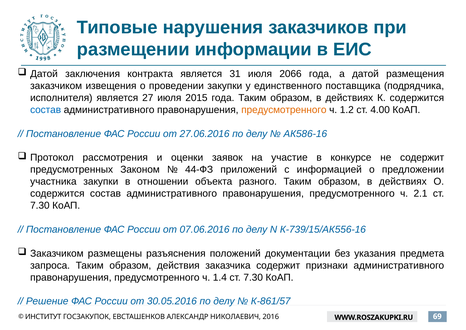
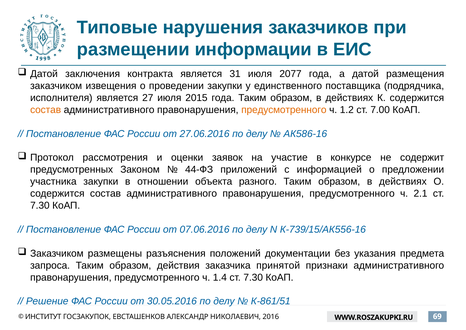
2066: 2066 -> 2077
состав at (46, 110) colour: blue -> orange
4.00: 4.00 -> 7.00
заказчика содержит: содержит -> принятой
К-861/57: К-861/57 -> К-861/51
